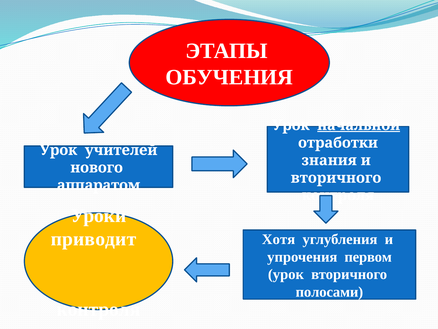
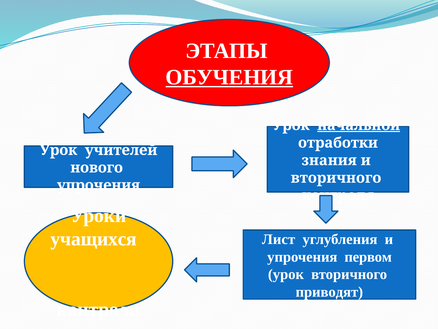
ОБУЧЕНИЯ underline: none -> present
аппаратом at (99, 185): аппаратом -> упрочения
приводит: приводит -> учащихся
Хотя: Хотя -> Лист
полосами: полосами -> приводят
